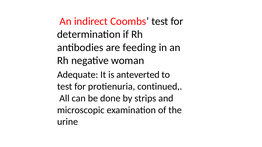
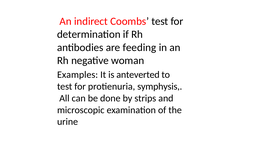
Adequate: Adequate -> Examples
continued: continued -> symphysis
